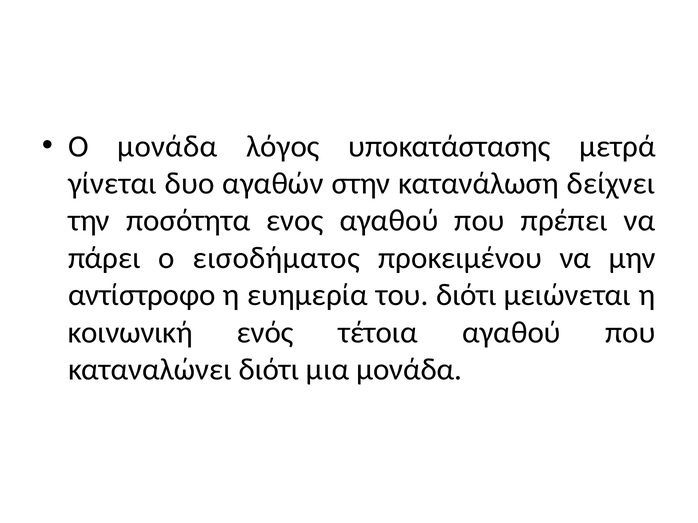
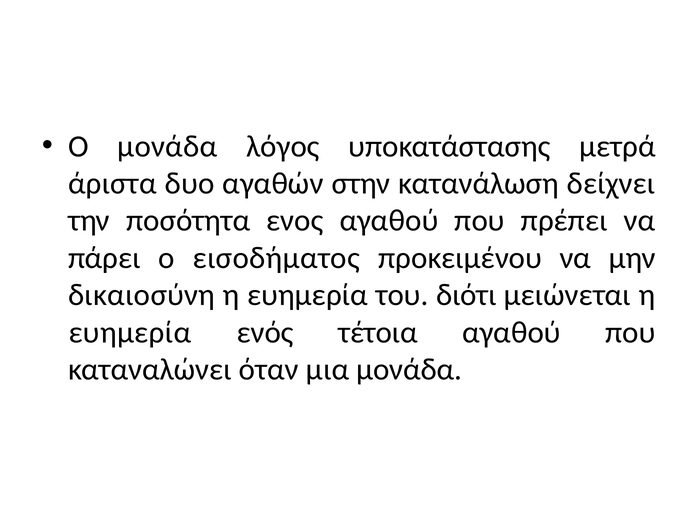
γίνεται: γίνεται -> άριστα
αντίστροφο: αντίστροφο -> δικαιοσύνη
κοινωνική at (130, 333): κοινωνική -> ευημερία
καταναλώνει διότι: διότι -> όταν
